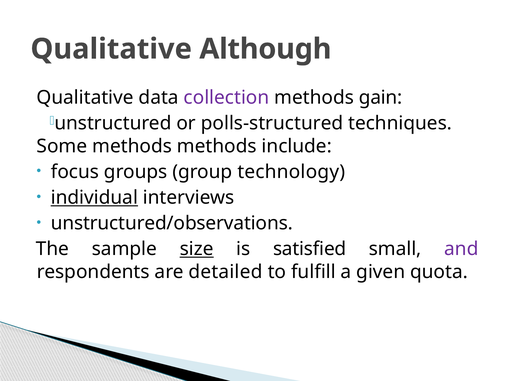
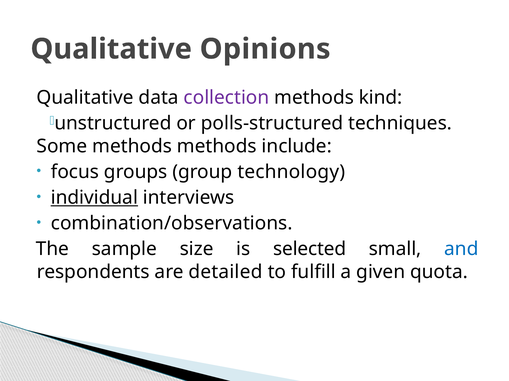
Although: Although -> Opinions
gain: gain -> kind
unstructured/observations: unstructured/observations -> combination/observations
size underline: present -> none
satisfied: satisfied -> selected
and colour: purple -> blue
